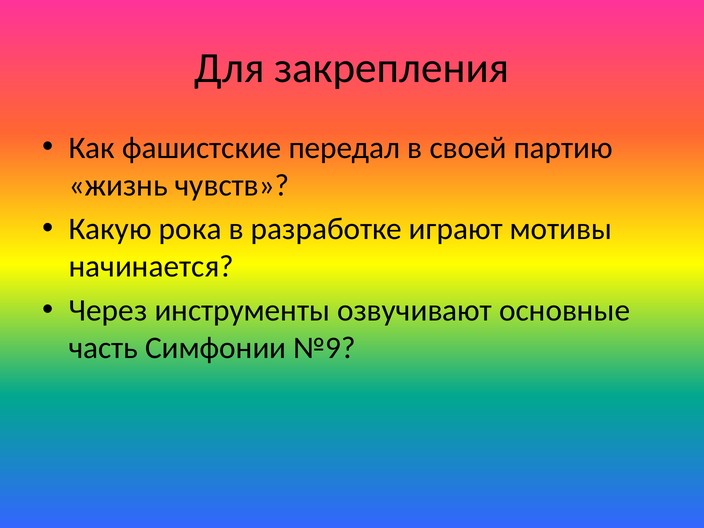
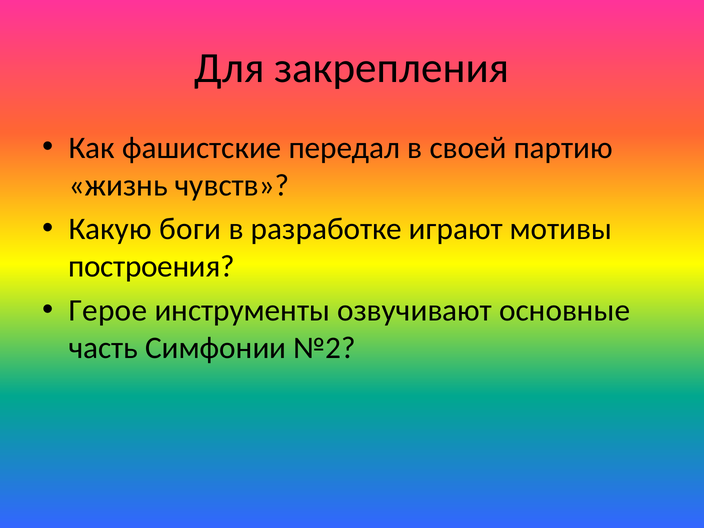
рока: рока -> боги
начинается: начинается -> построения
Через: Через -> Герое
№9: №9 -> №2
